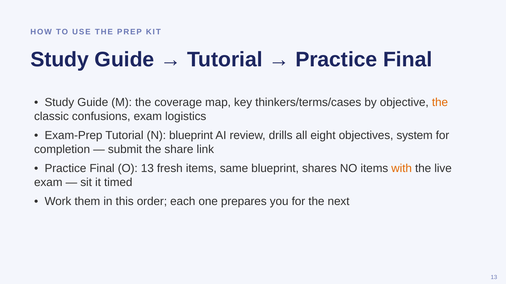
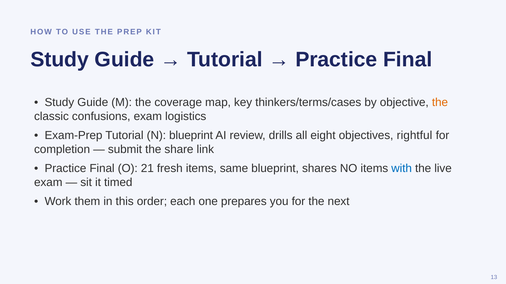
system: system -> rightful
O 13: 13 -> 21
with colour: orange -> blue
